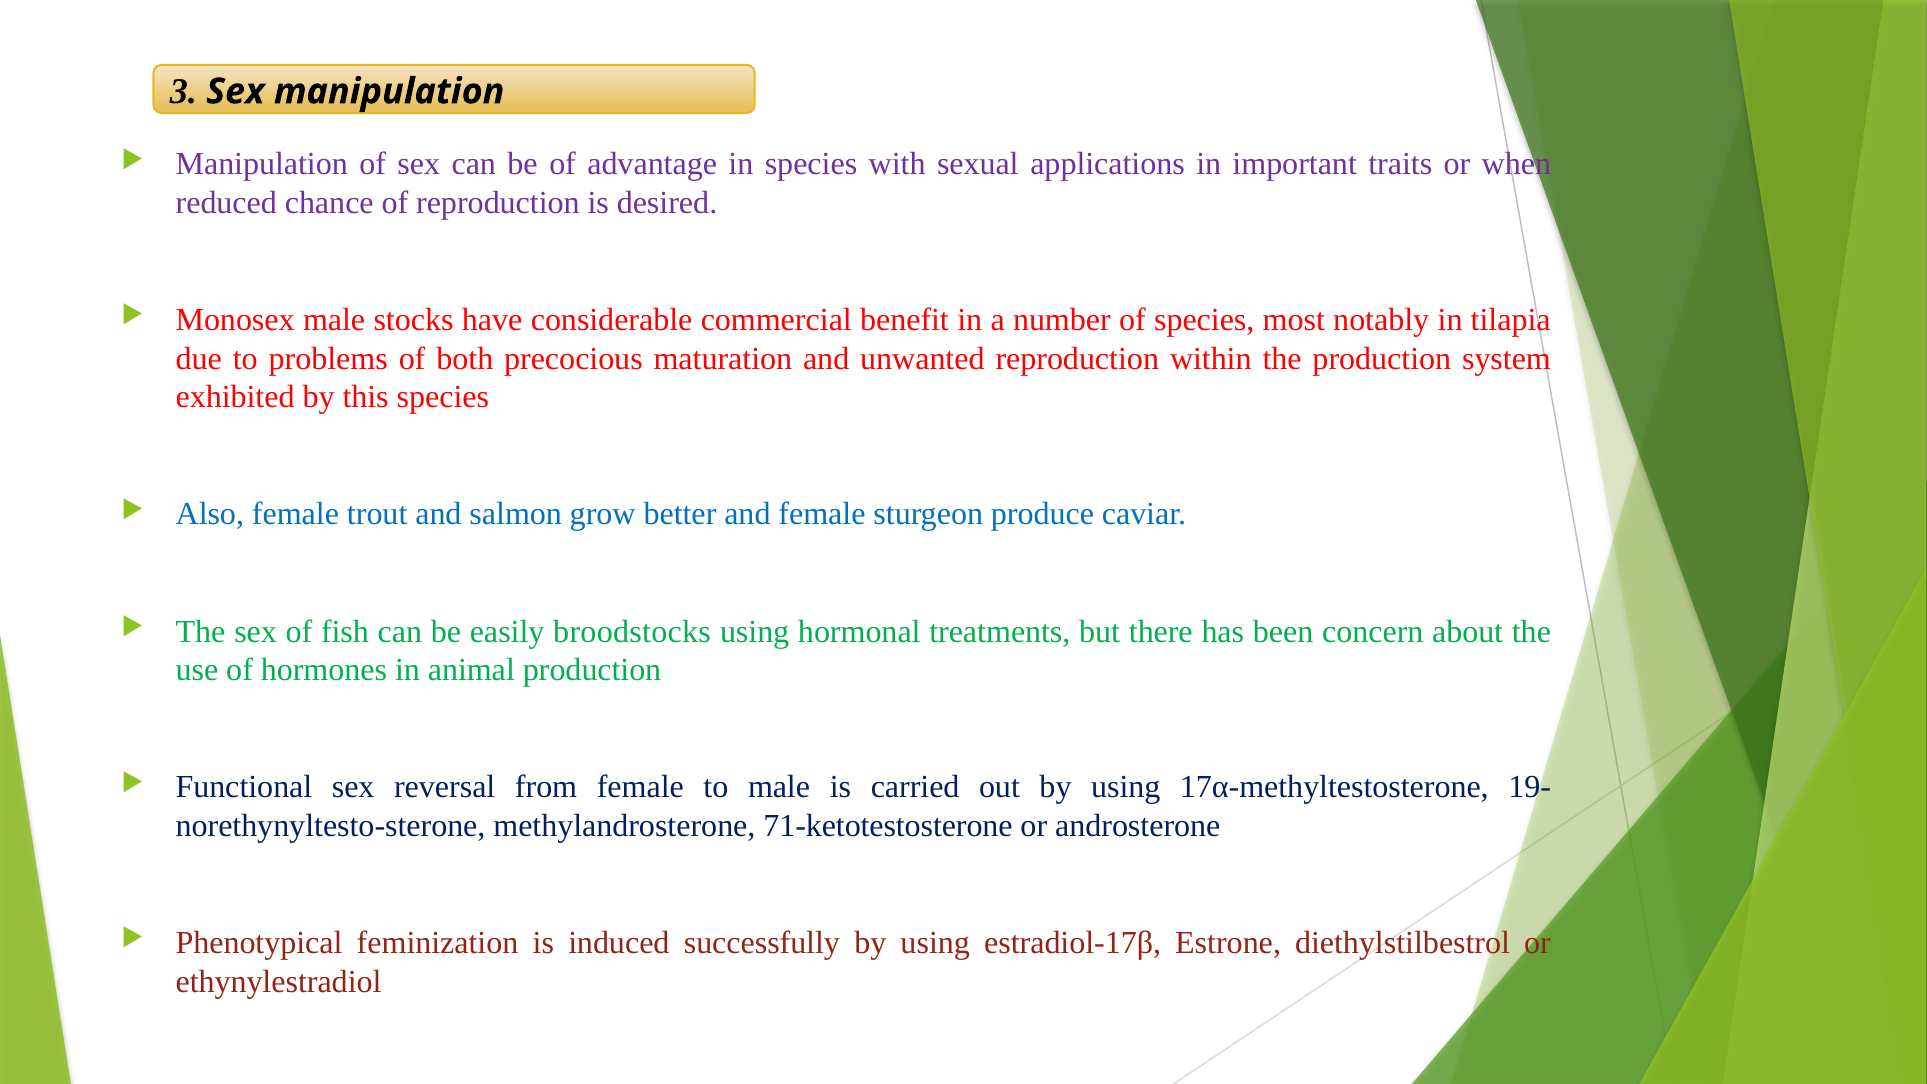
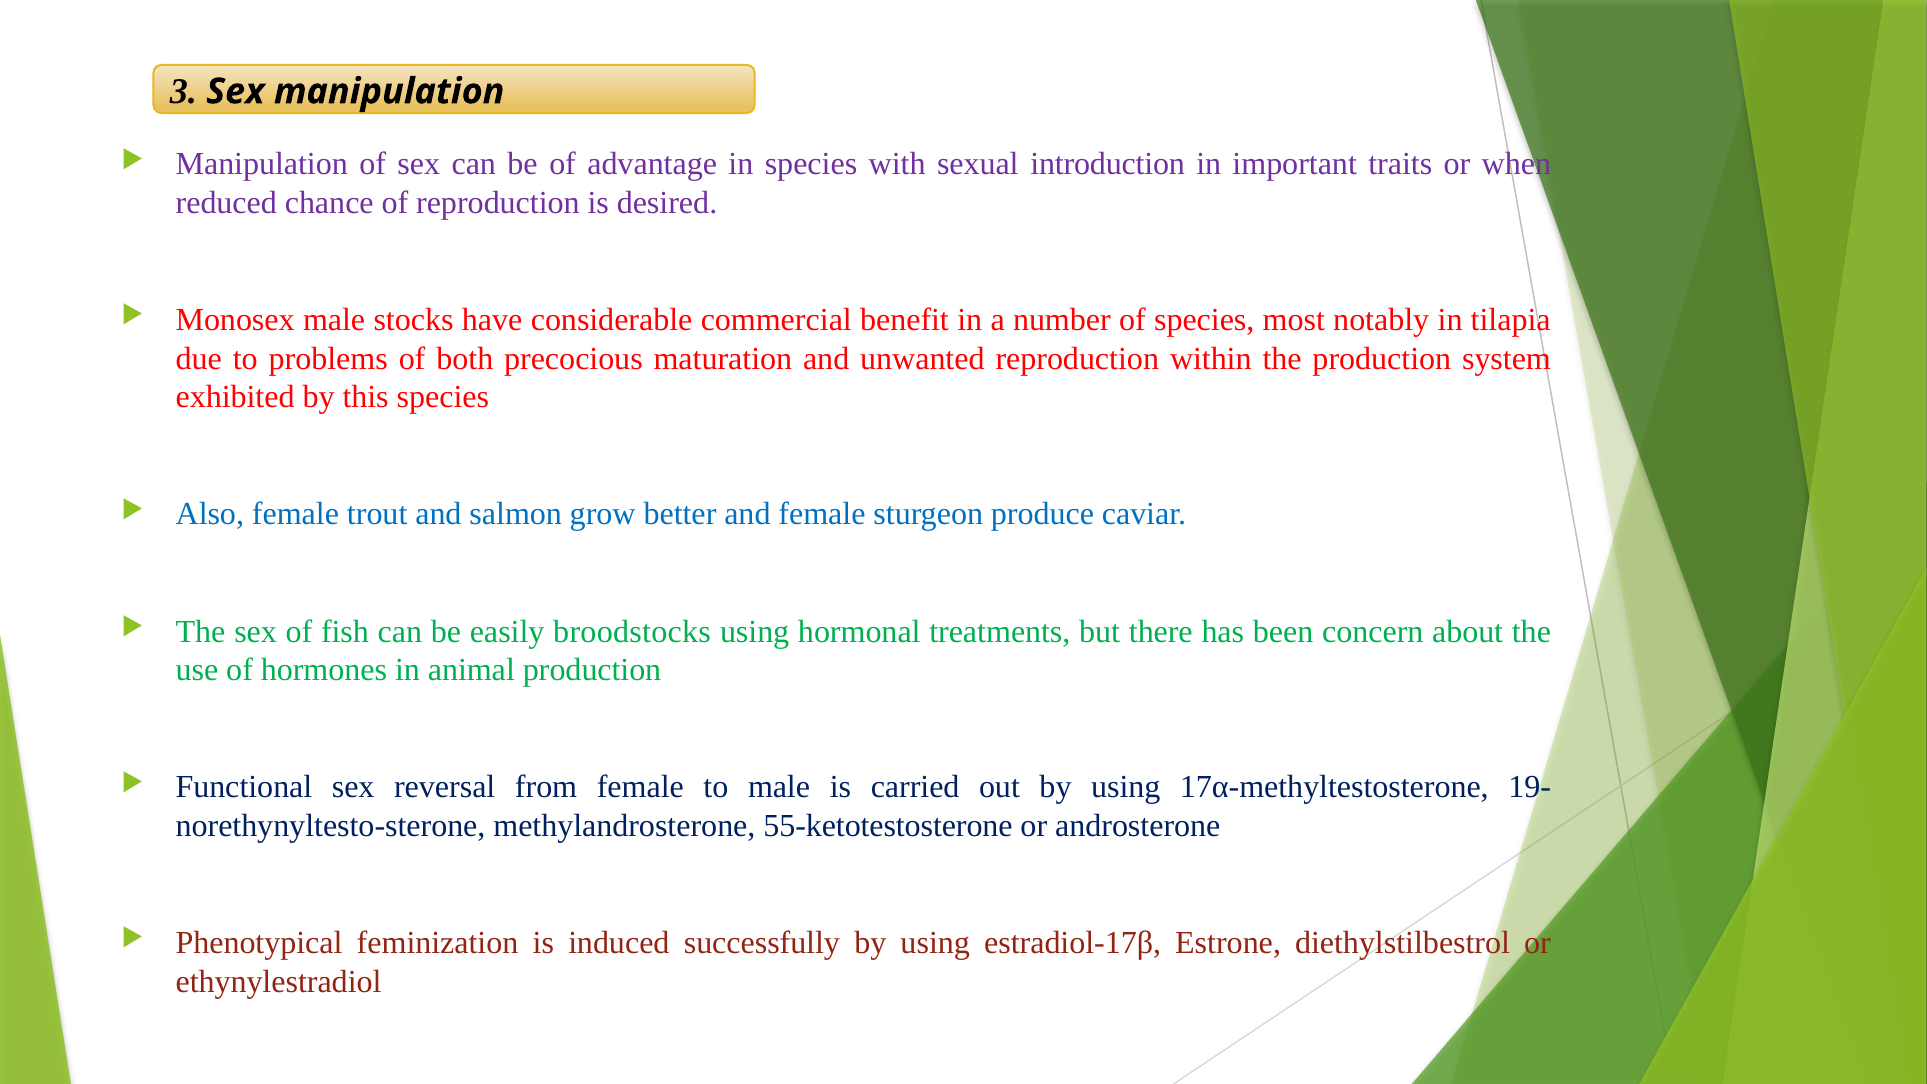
applications: applications -> introduction
71-ketotestosterone: 71-ketotestosterone -> 55-ketotestosterone
